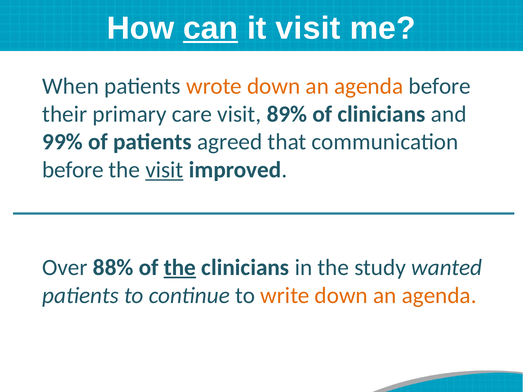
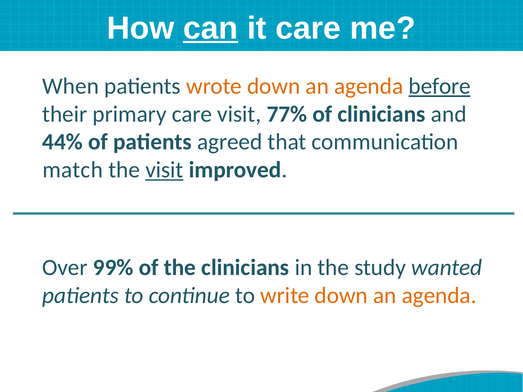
it visit: visit -> care
before at (440, 86) underline: none -> present
89%: 89% -> 77%
99%: 99% -> 44%
before at (73, 170): before -> match
88%: 88% -> 99%
the at (180, 268) underline: present -> none
